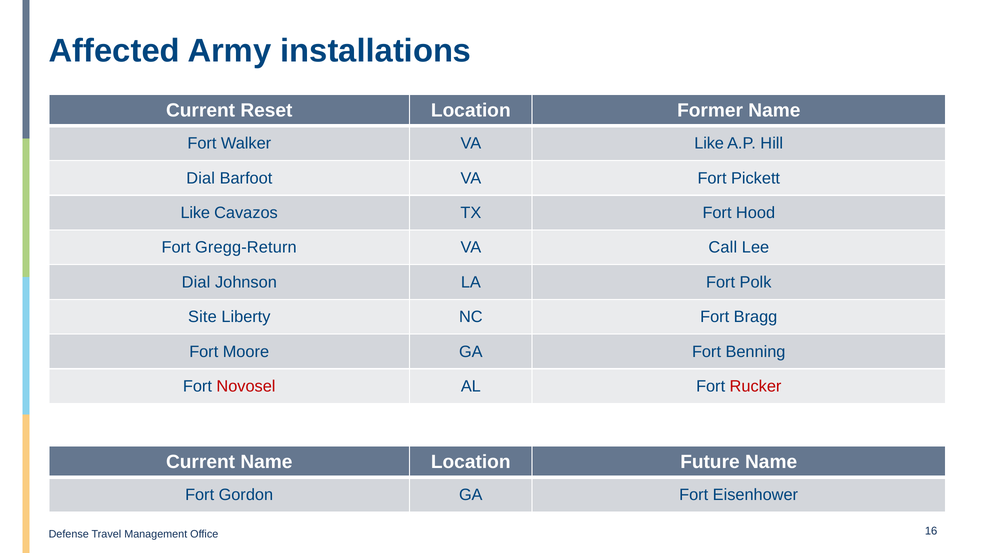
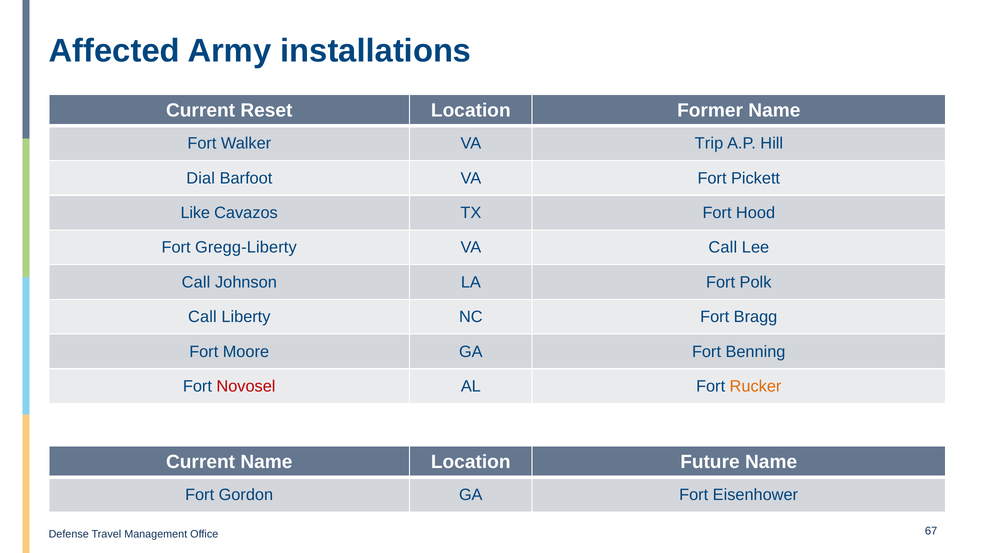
VA Like: Like -> Trip
Gregg-Return: Gregg-Return -> Gregg-Liberty
Dial at (196, 282): Dial -> Call
Site at (202, 317): Site -> Call
Rucker colour: red -> orange
16: 16 -> 67
